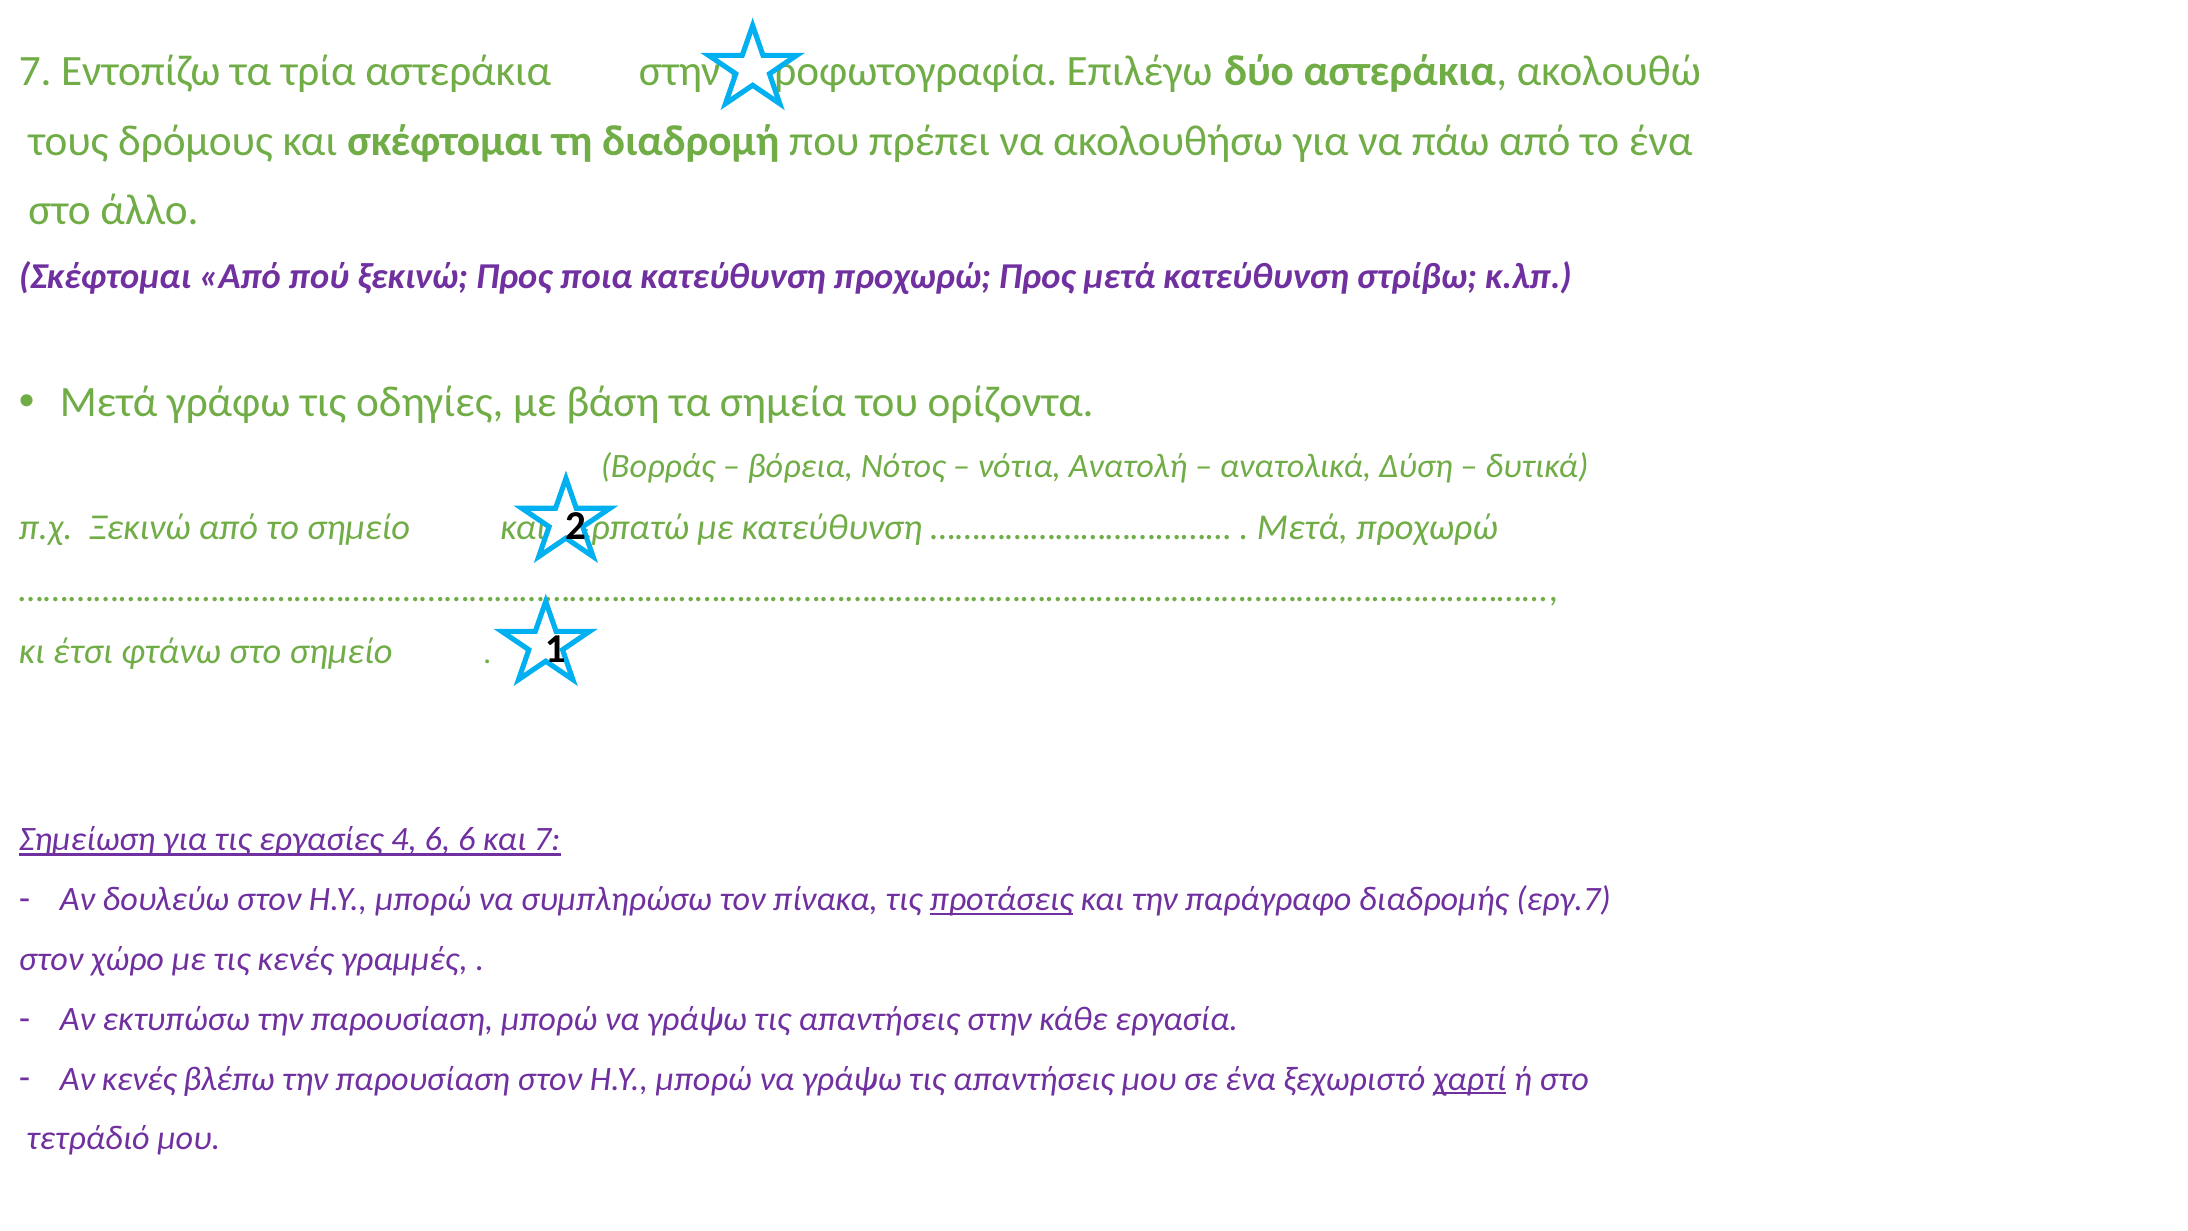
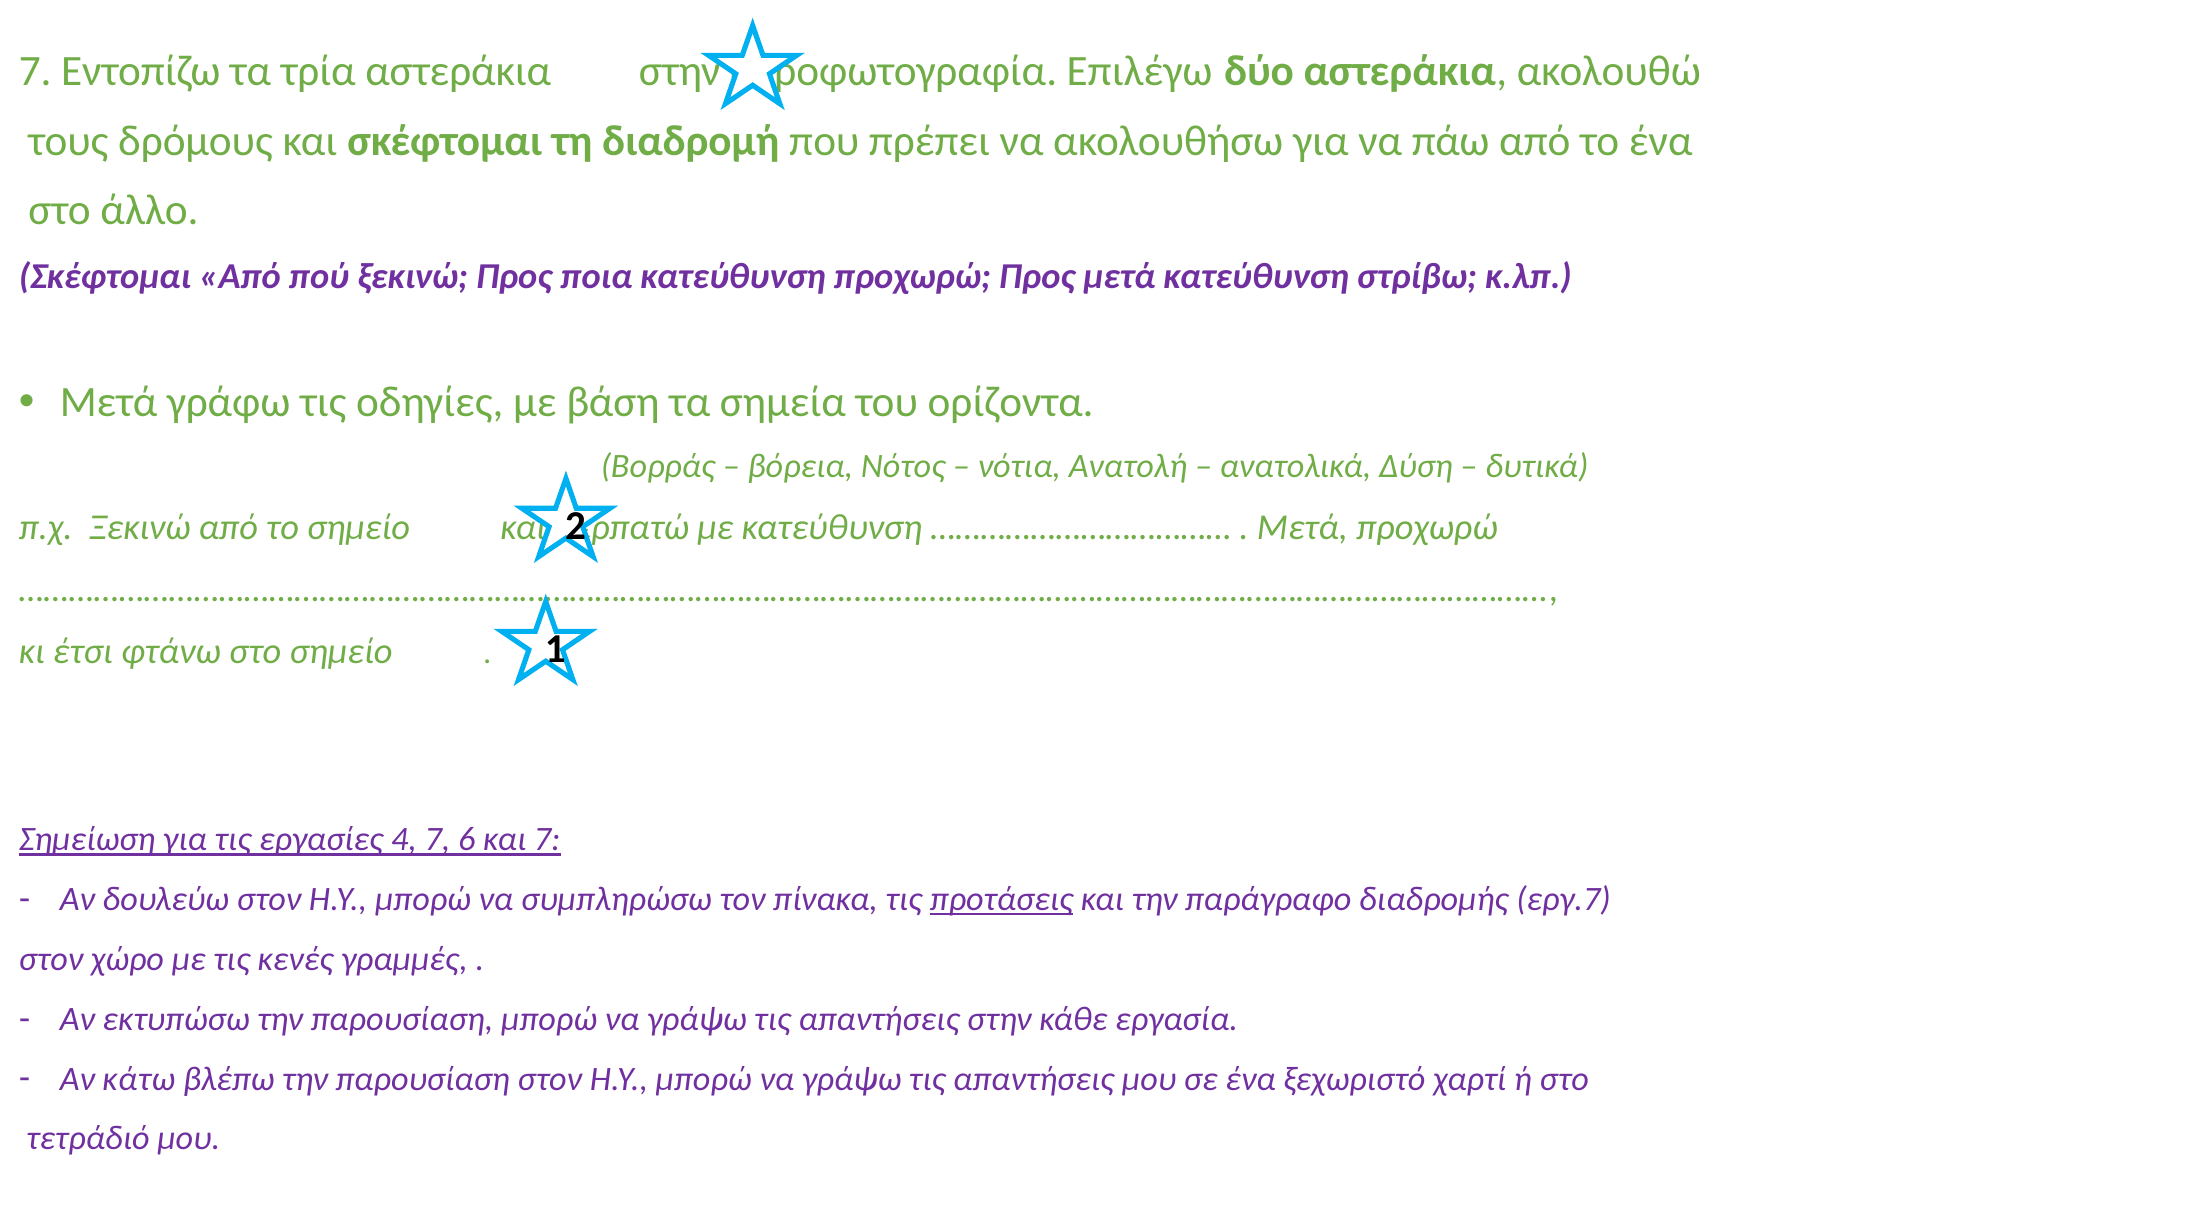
4 6: 6 -> 7
Αν κενές: κενές -> κάτω
χαρτί underline: present -> none
